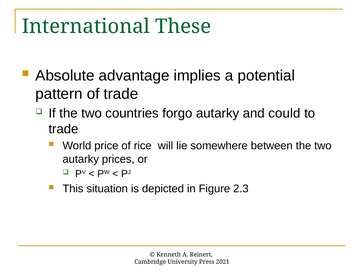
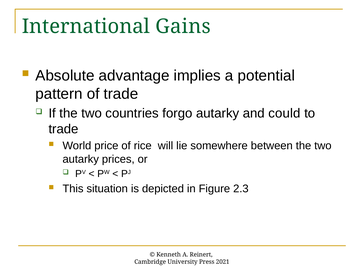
These: These -> Gains
